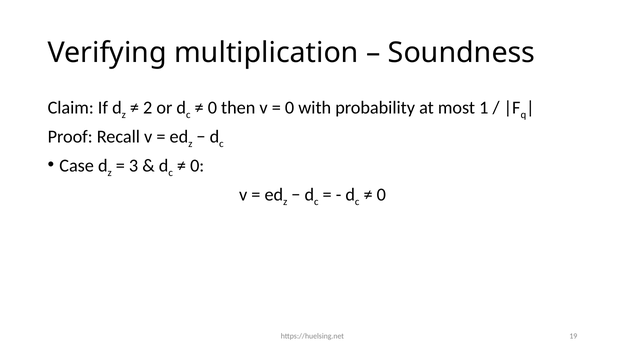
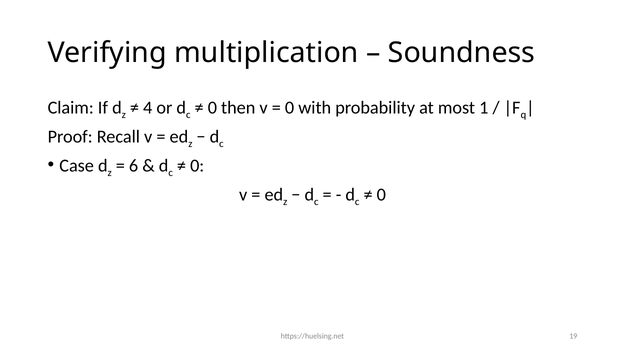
2: 2 -> 4
3: 3 -> 6
